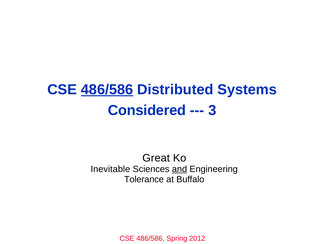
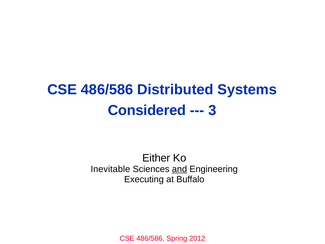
486/586 at (107, 89) underline: present -> none
Great: Great -> Either
Tolerance: Tolerance -> Executing
